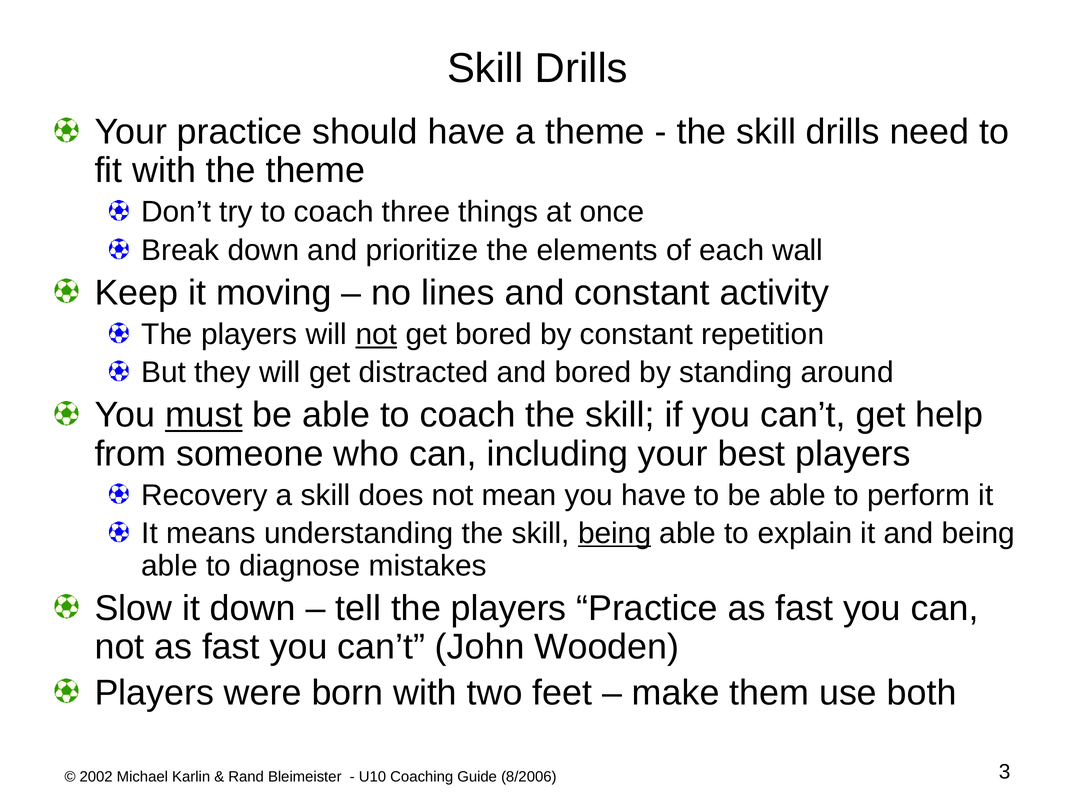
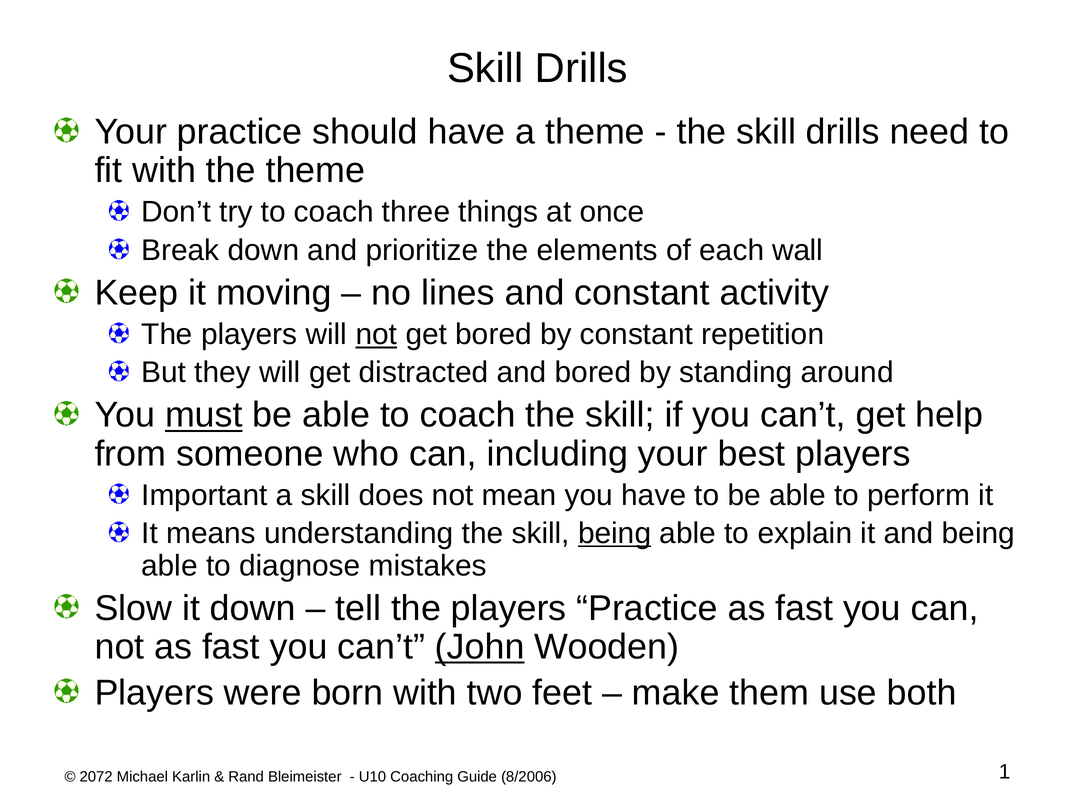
Recovery: Recovery -> Important
John underline: none -> present
2002: 2002 -> 2072
3: 3 -> 1
